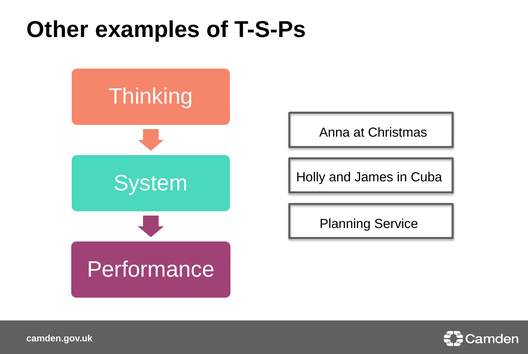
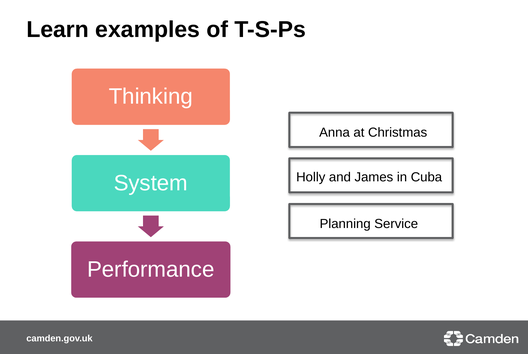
Other: Other -> Learn
